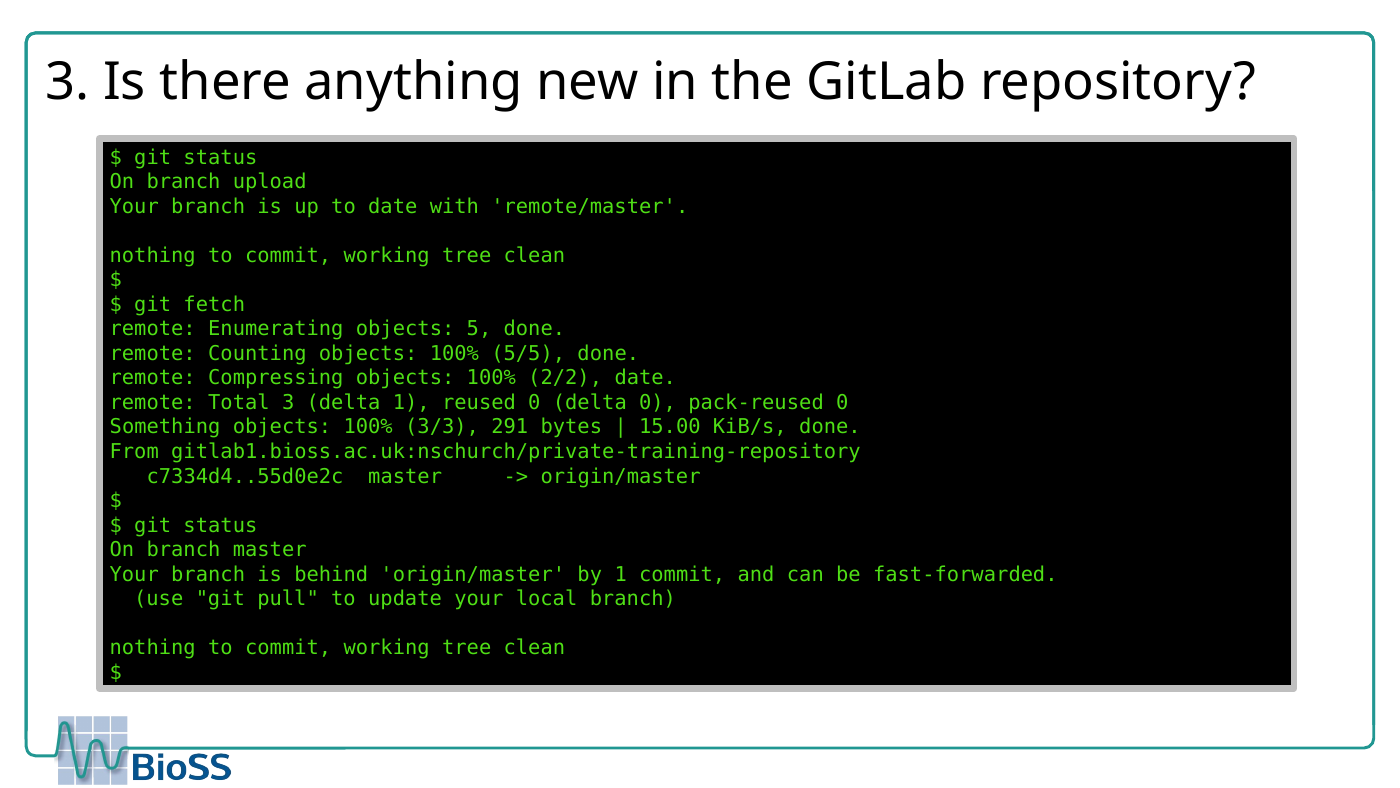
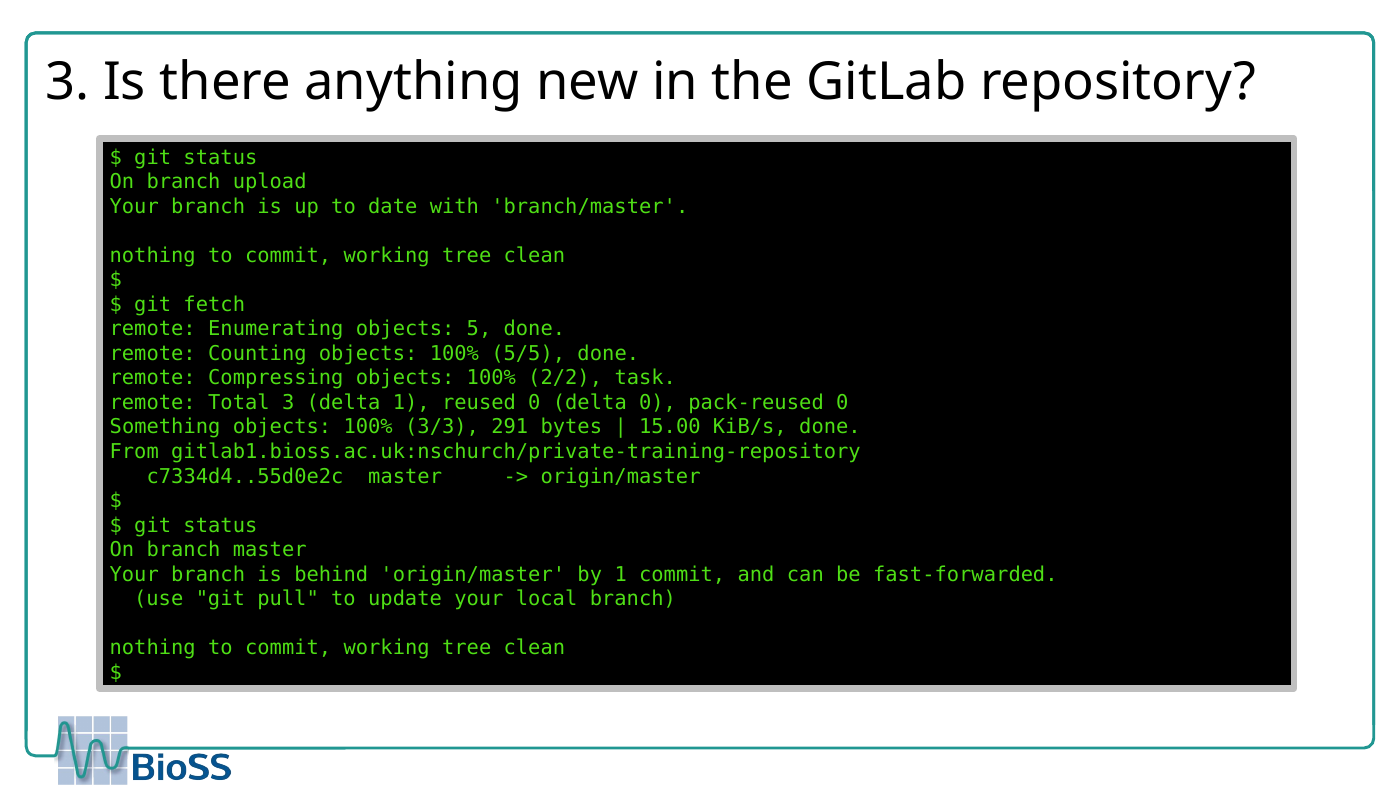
remote/master: remote/master -> branch/master
2/2 date: date -> task
